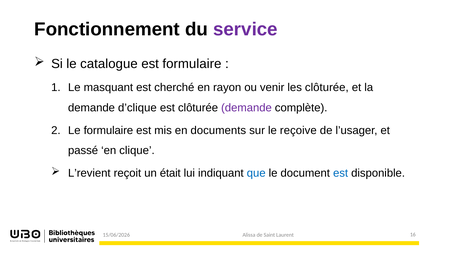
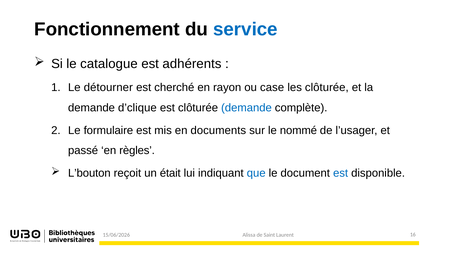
service colour: purple -> blue
est formulaire: formulaire -> adhérents
masquant: masquant -> détourner
venir: venir -> case
demande at (246, 108) colour: purple -> blue
reçoive: reçoive -> nommé
clique: clique -> règles
L’revient: L’revient -> L’bouton
